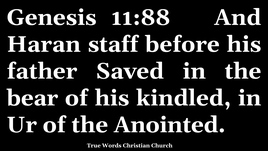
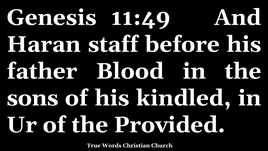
11:88: 11:88 -> 11:49
Saved: Saved -> Blood
bear: bear -> sons
Anointed: Anointed -> Provided
